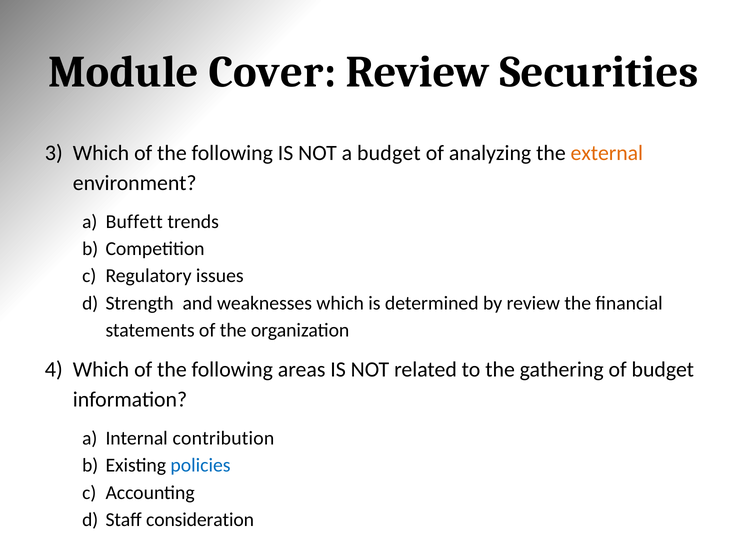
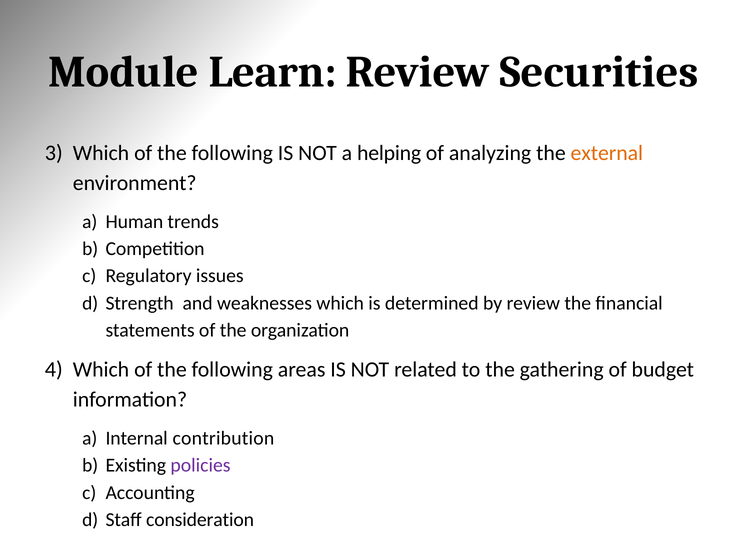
Cover: Cover -> Learn
a budget: budget -> helping
Buffett: Buffett -> Human
policies colour: blue -> purple
